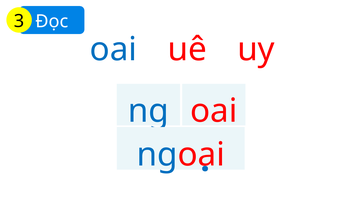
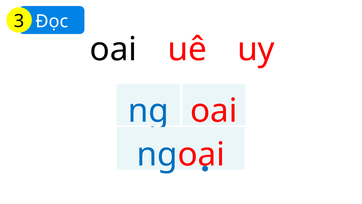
oai at (113, 49) colour: blue -> black
